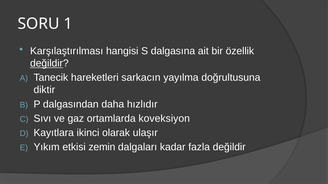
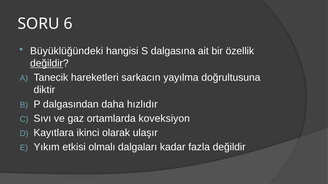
1: 1 -> 6
Karşılaştırılması: Karşılaştırılması -> Büyüklüğündeki
zemin: zemin -> olmalı
